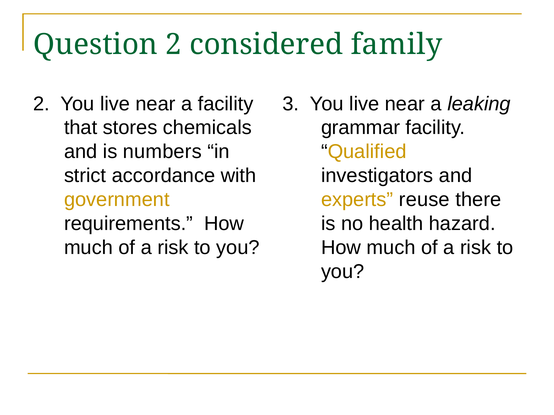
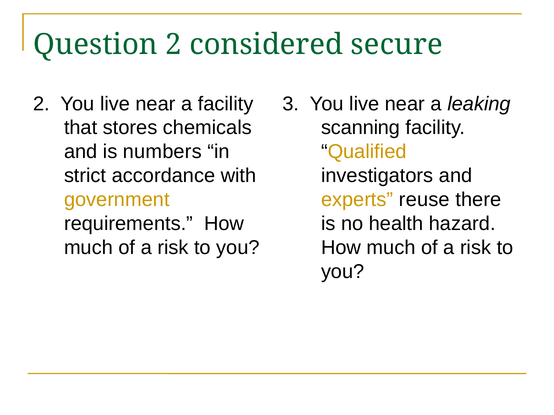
family: family -> secure
grammar: grammar -> scanning
